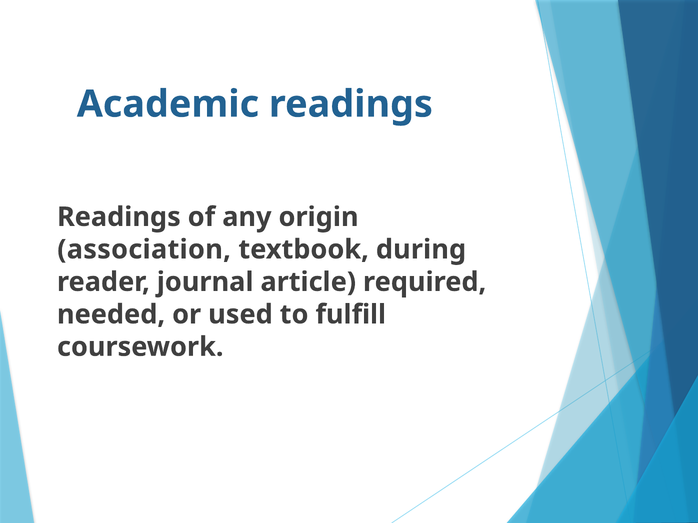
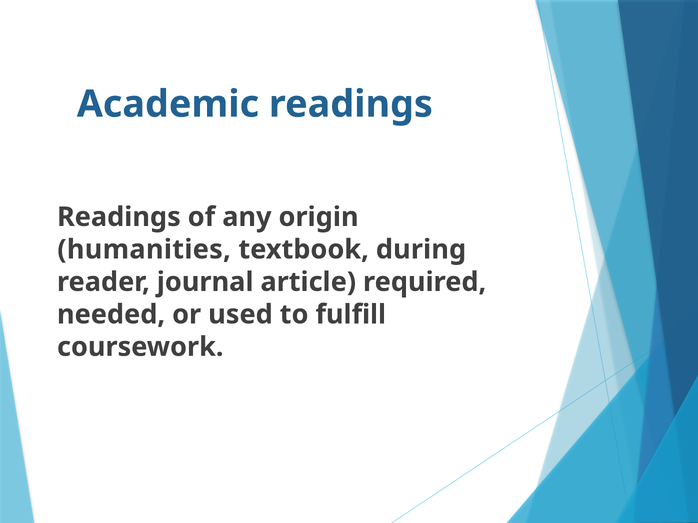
association: association -> humanities
